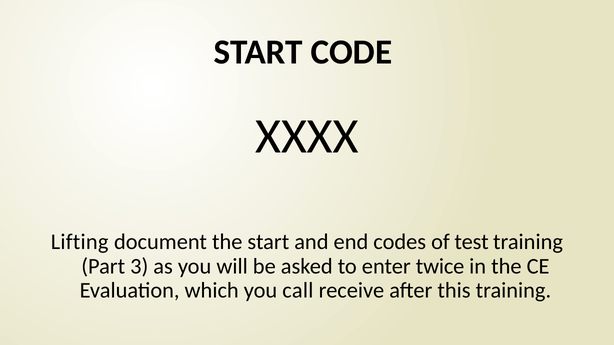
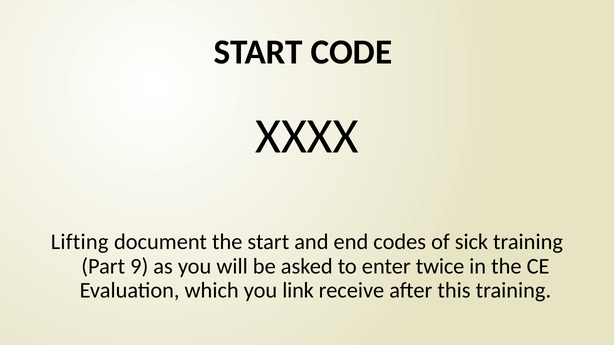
test: test -> sick
3: 3 -> 9
call: call -> link
